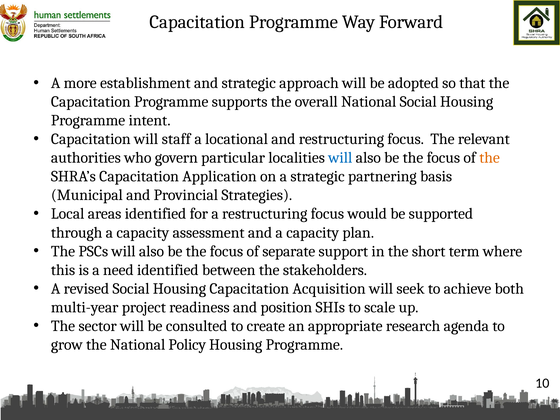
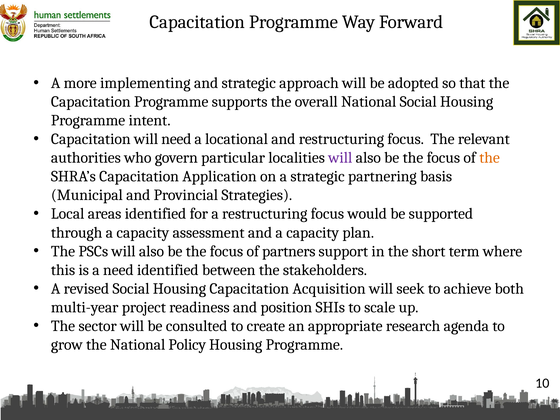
establishment: establishment -> implementing
will staff: staff -> need
will at (340, 158) colour: blue -> purple
separate: separate -> partners
